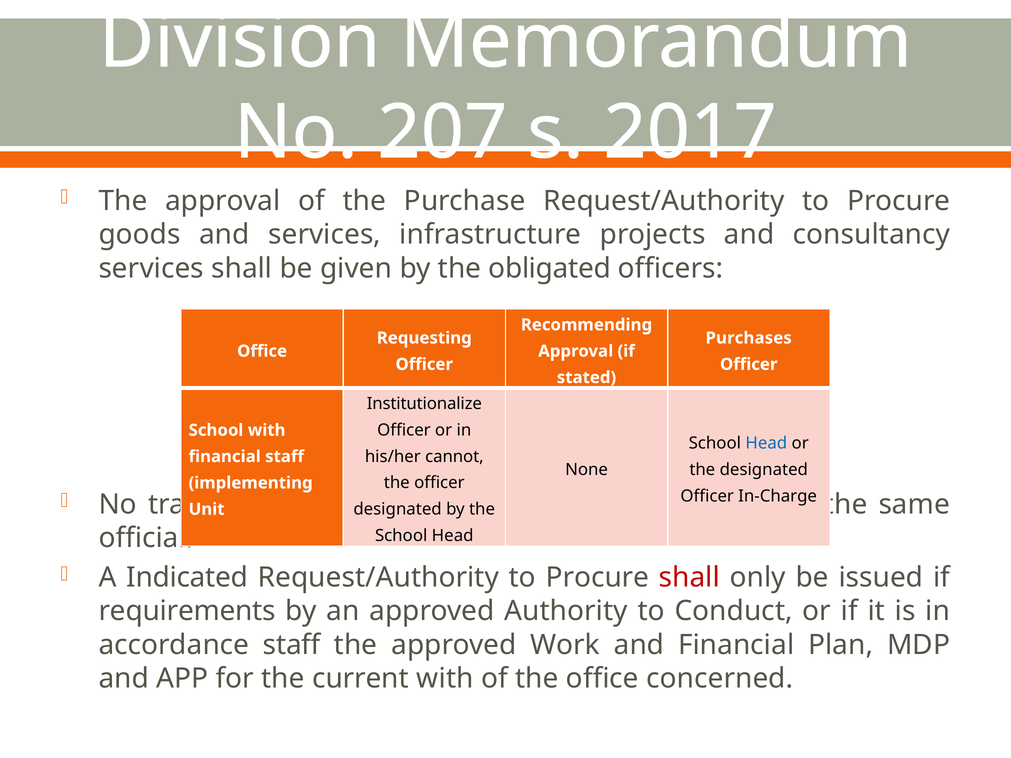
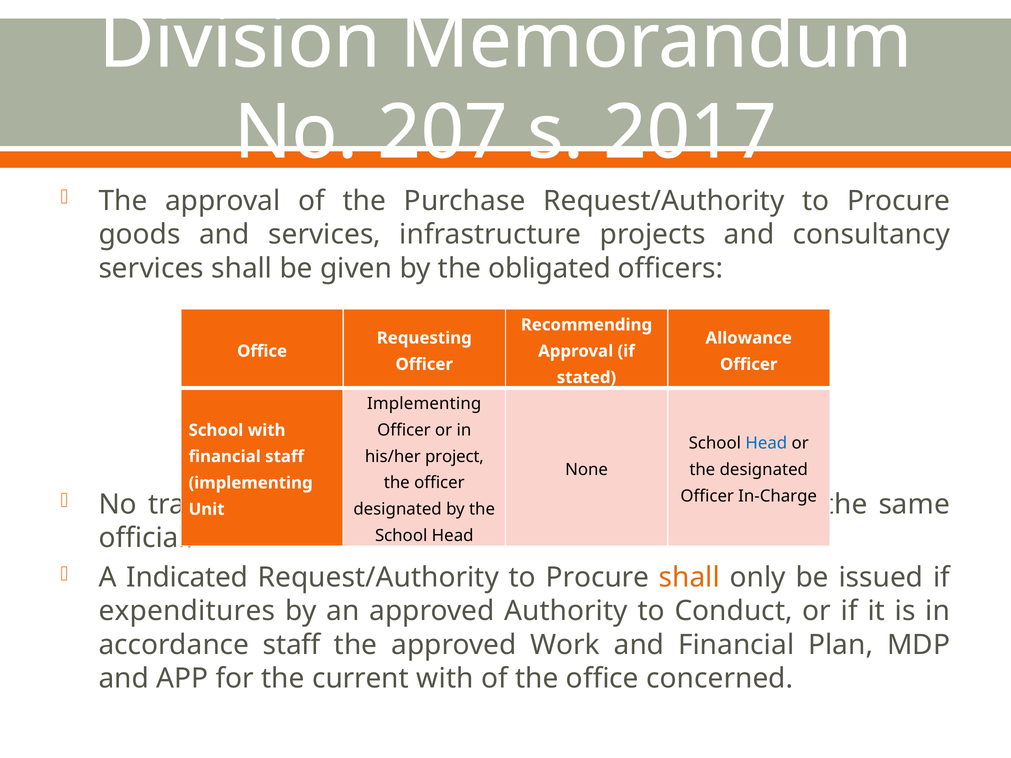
Purchases: Purchases -> Allowance
Institutionalize at (424, 404): Institutionalize -> Implementing
cannot: cannot -> project
shall at (689, 578) colour: red -> orange
requirements: requirements -> expenditures
